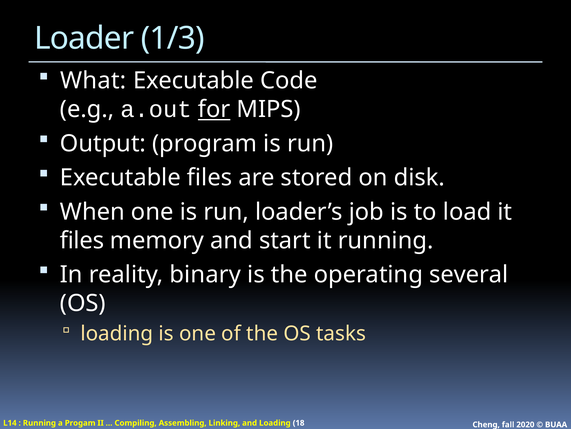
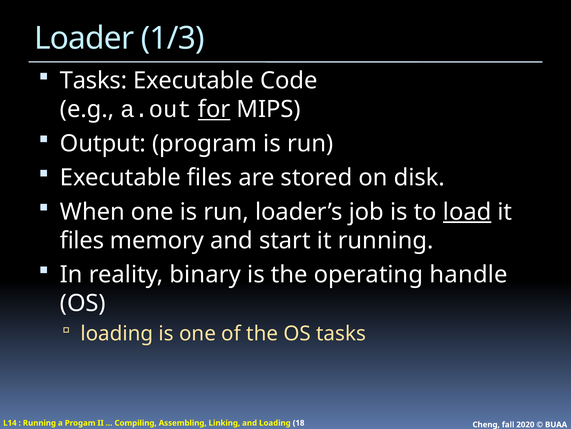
What at (93, 81): What -> Tasks
load underline: none -> present
several: several -> handle
